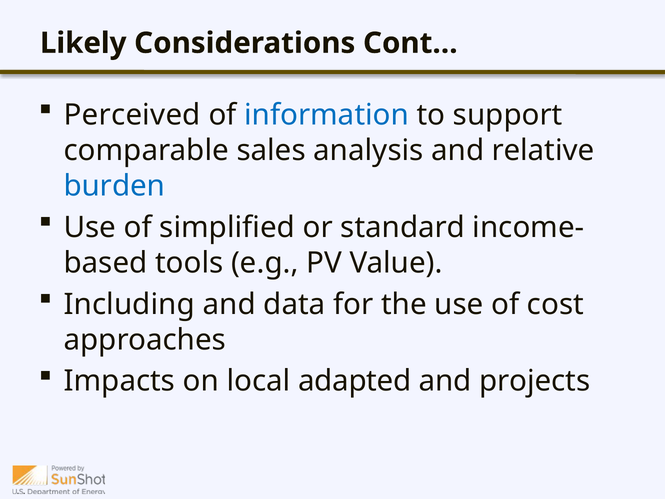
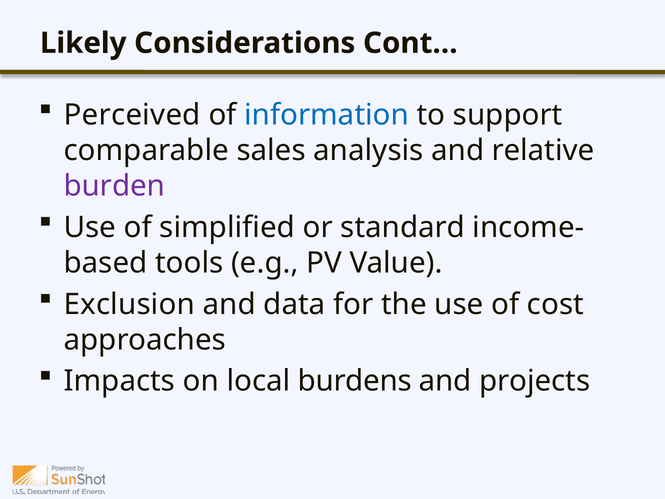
burden colour: blue -> purple
Including: Including -> Exclusion
adapted: adapted -> burdens
